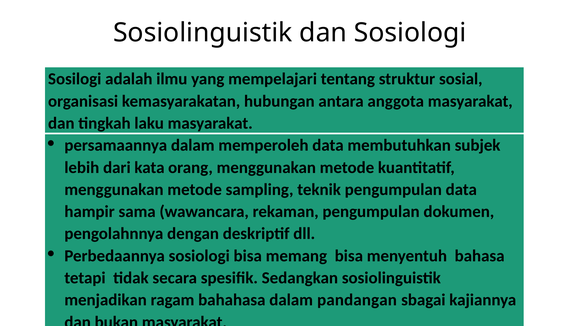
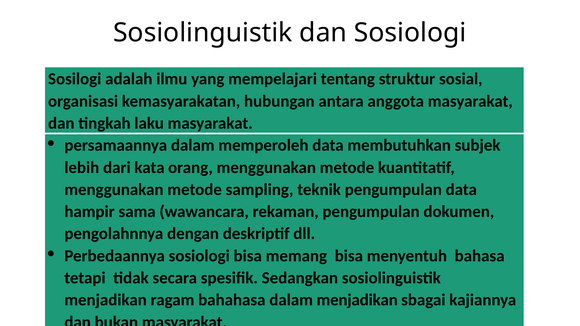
dalam pandangan: pandangan -> menjadikan
